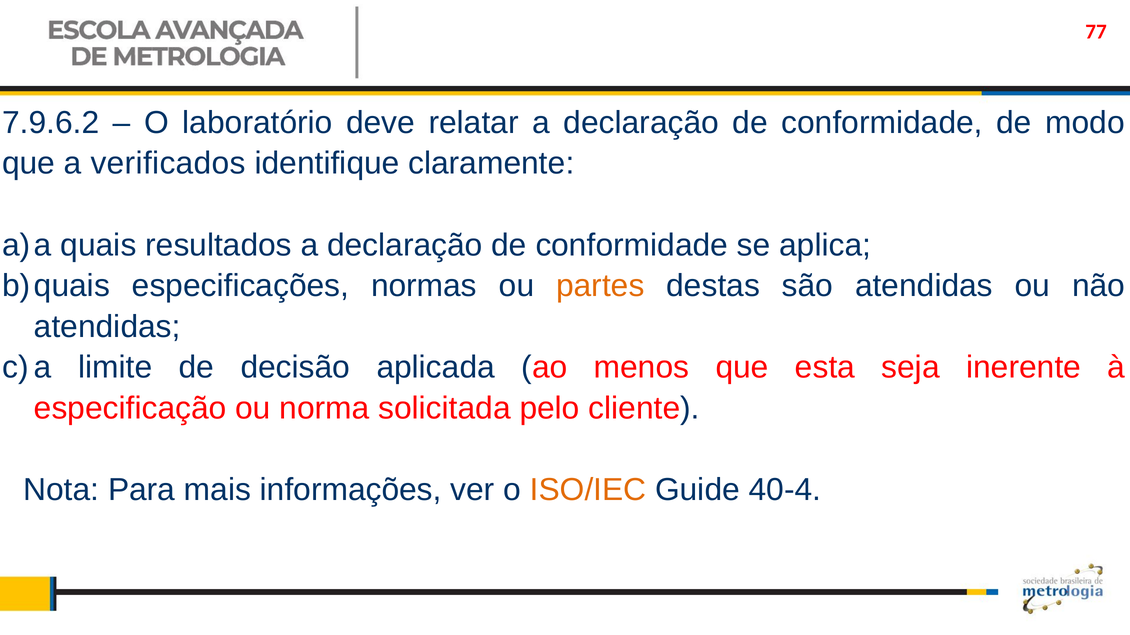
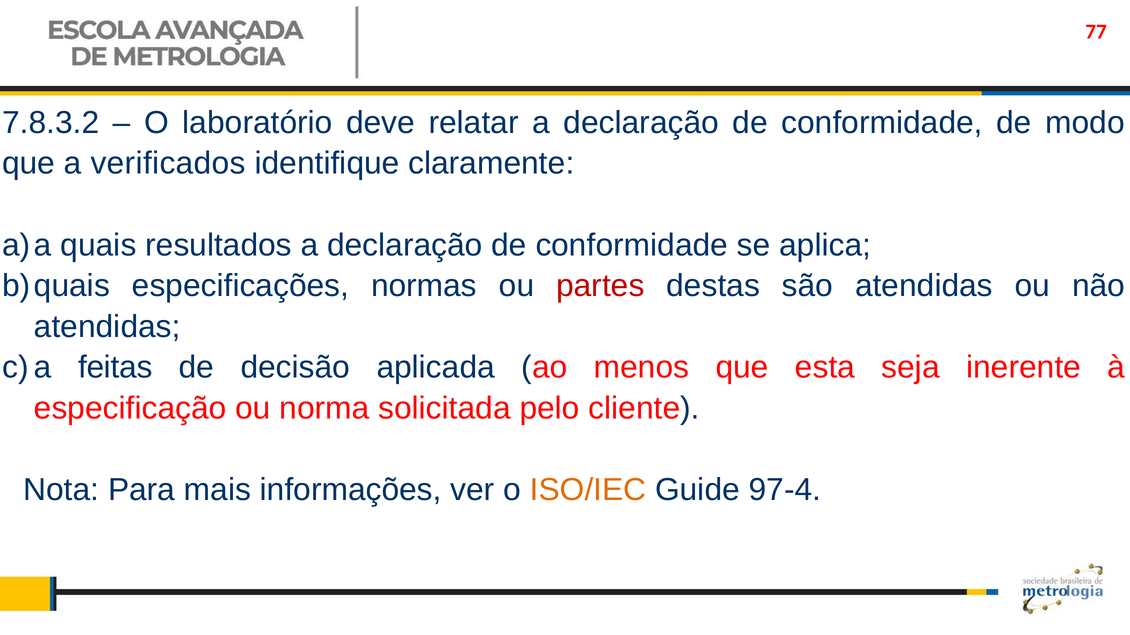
7.9.6.2: 7.9.6.2 -> 7.8.3.2
partes colour: orange -> red
limite: limite -> feitas
40-4: 40-4 -> 97-4
